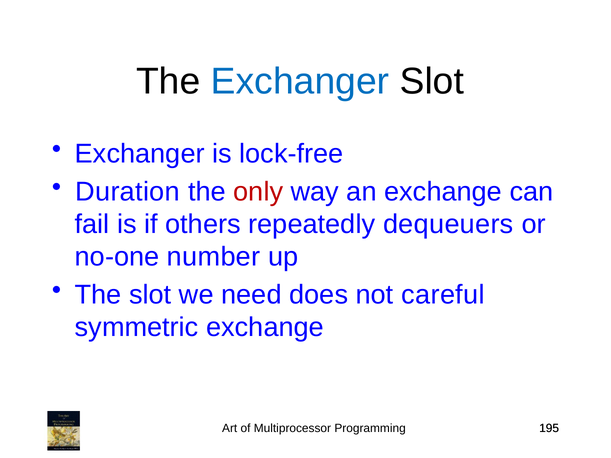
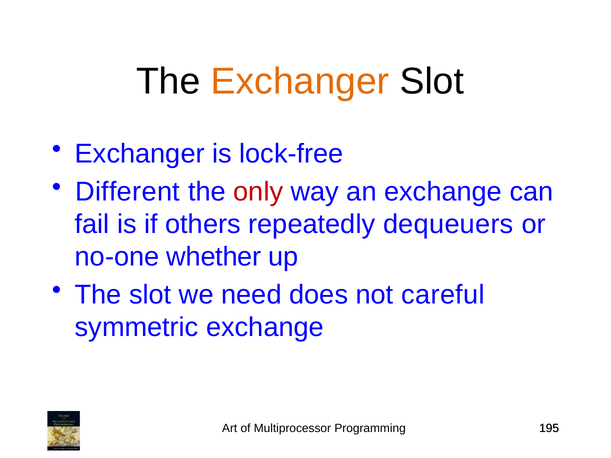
Exchanger at (300, 82) colour: blue -> orange
Duration: Duration -> Different
number: number -> whether
